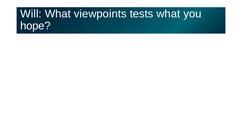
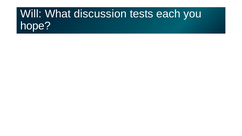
viewpoints: viewpoints -> discussion
tests what: what -> each
